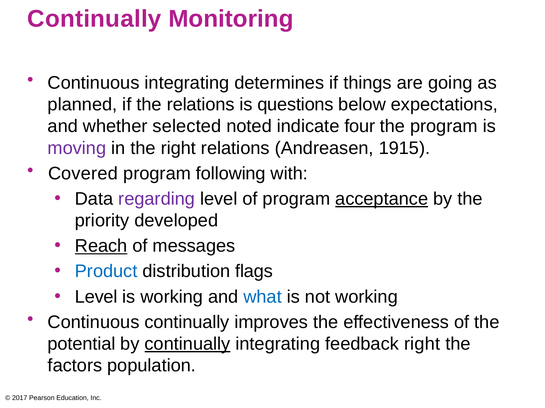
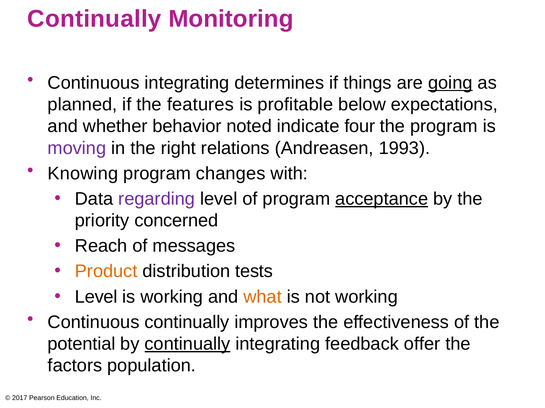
going underline: none -> present
the relations: relations -> features
questions: questions -> profitable
selected: selected -> behavior
1915: 1915 -> 1993
Covered: Covered -> Knowing
following: following -> changes
developed: developed -> concerned
Reach underline: present -> none
Product colour: blue -> orange
flags: flags -> tests
what colour: blue -> orange
feedback right: right -> offer
